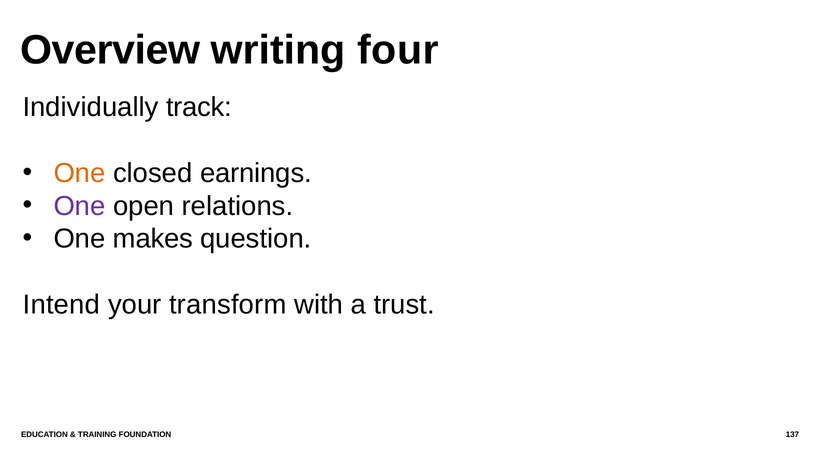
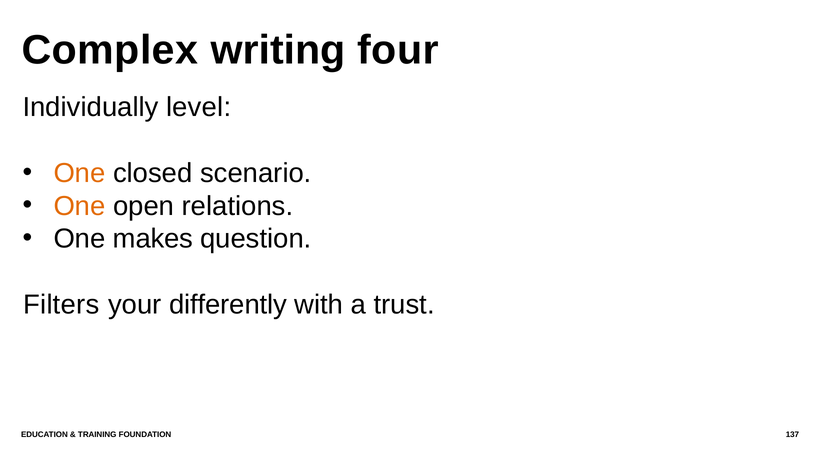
Overview: Overview -> Complex
track: track -> level
earnings: earnings -> scenario
One at (80, 206) colour: purple -> orange
Intend: Intend -> Filters
transform: transform -> differently
